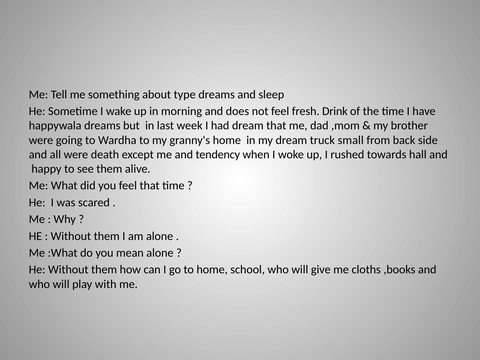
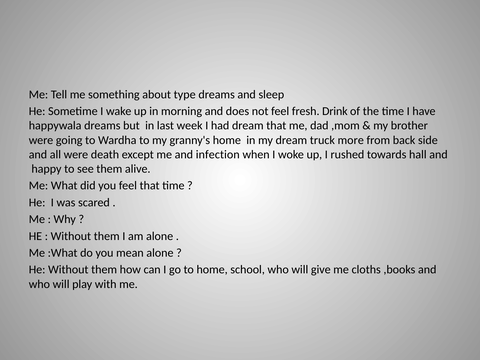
small: small -> more
tendency: tendency -> infection
